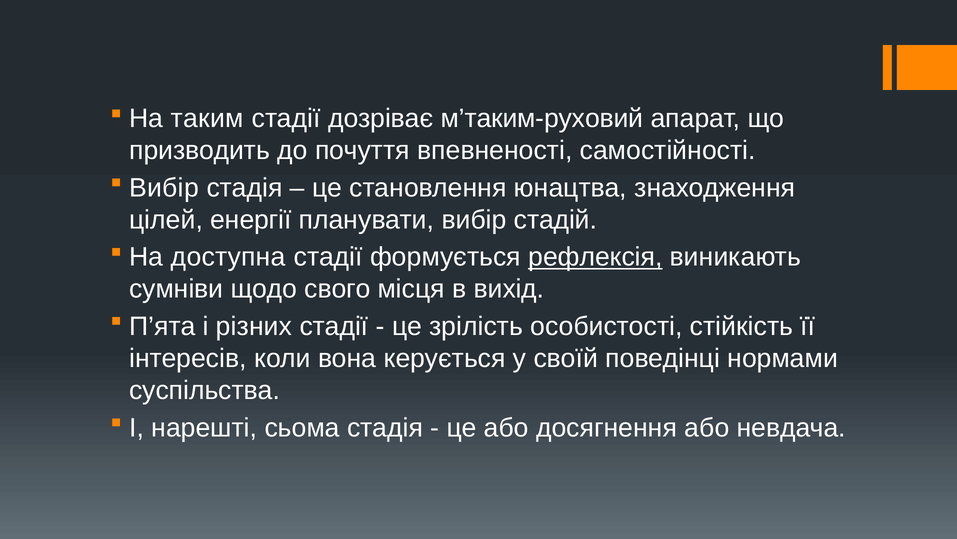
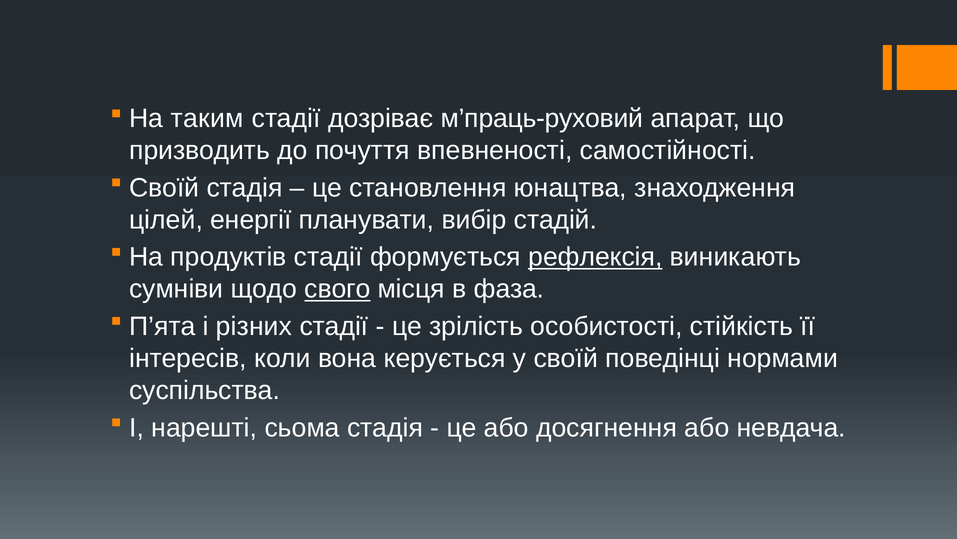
м’таким-руховий: м’таким-руховий -> м’праць-руховий
Вибір at (164, 188): Вибір -> Своїй
доступна: доступна -> продуктів
свого underline: none -> present
вихід: вихід -> фаза
